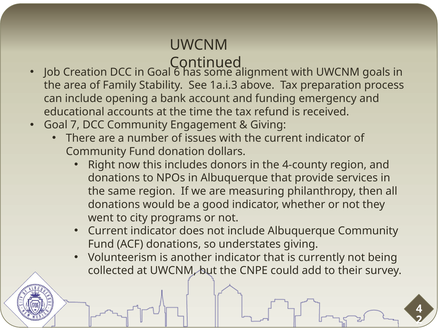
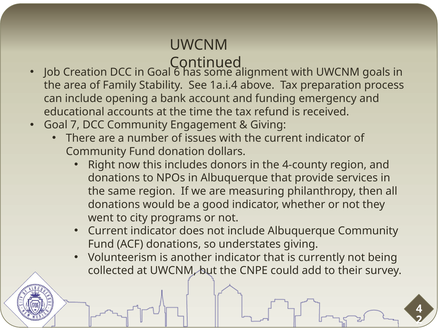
1a.i.3: 1a.i.3 -> 1a.i.4
